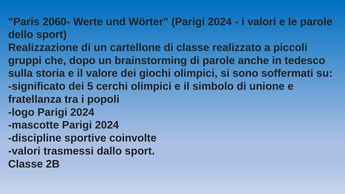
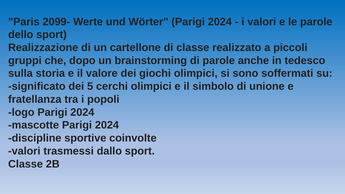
2060-: 2060- -> 2099-
